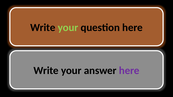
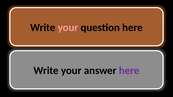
your at (68, 28) colour: light green -> pink
